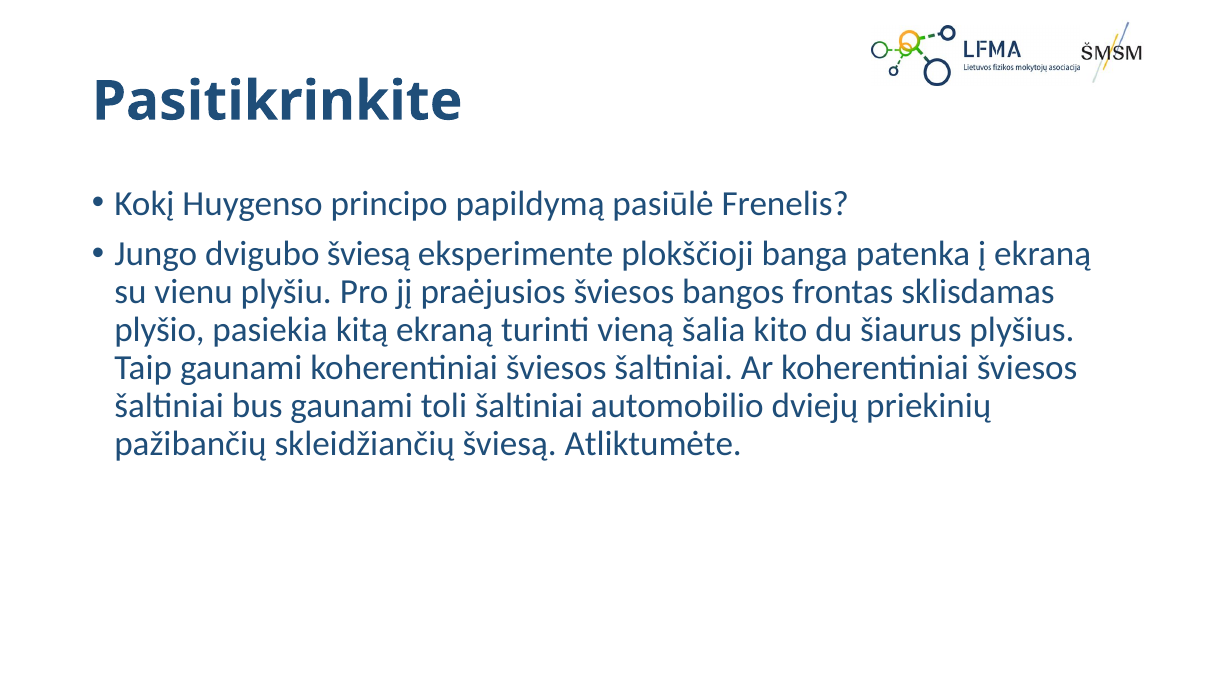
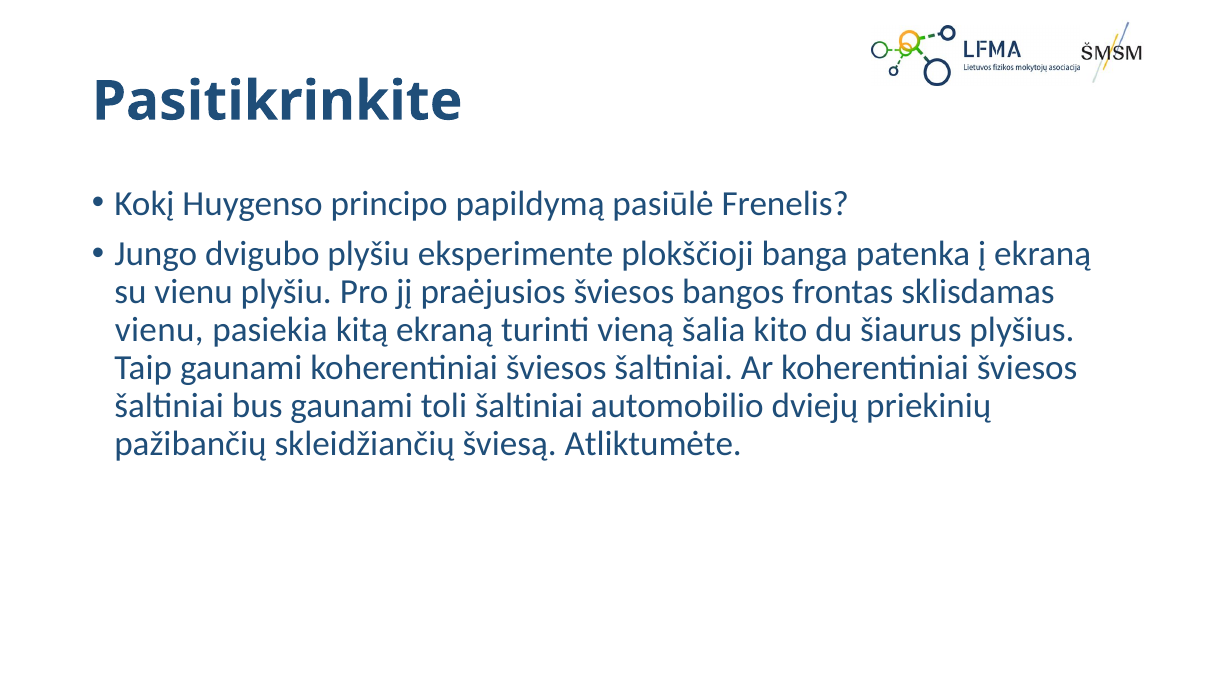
dvigubo šviesą: šviesą -> plyšiu
plyšio at (160, 330): plyšio -> vienu
